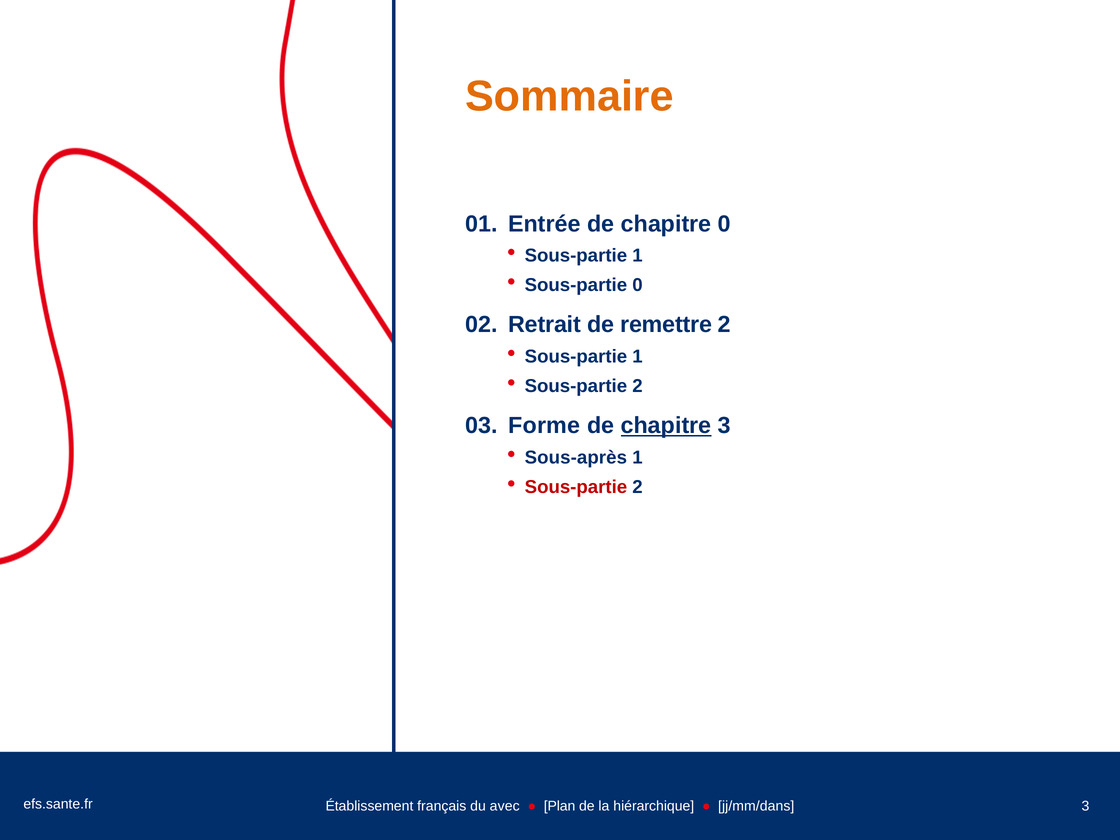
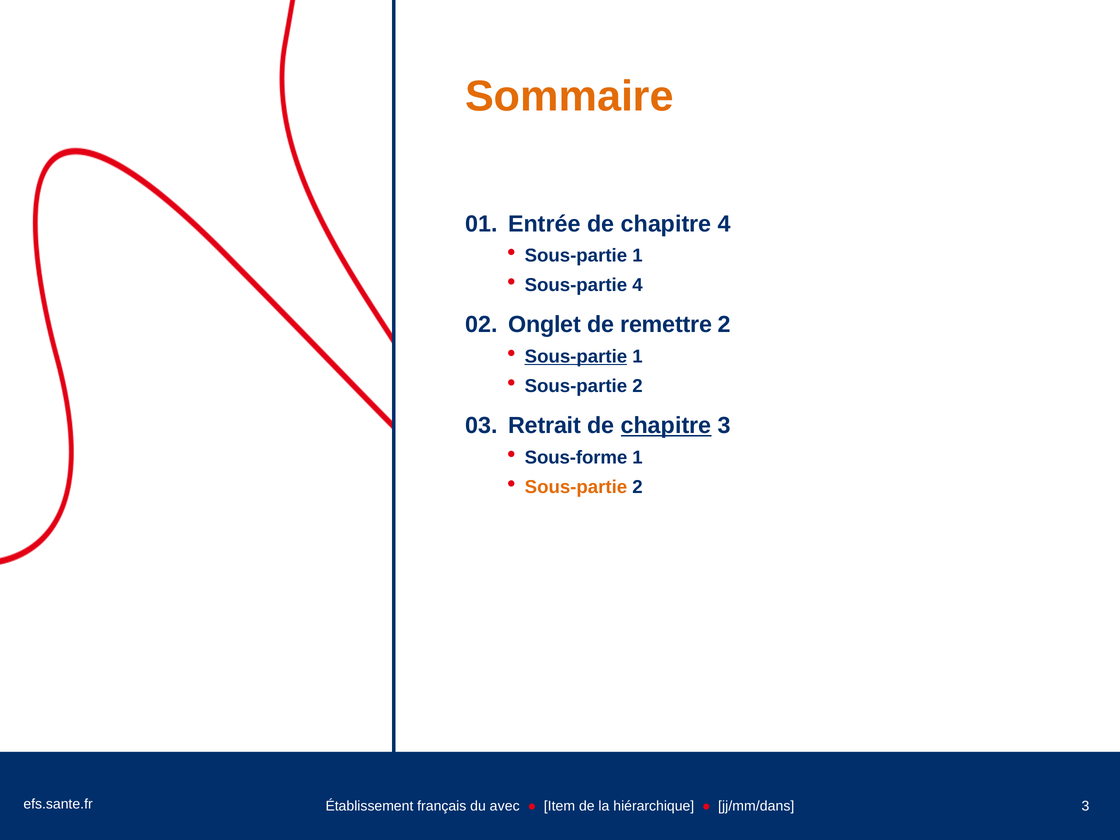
chapitre 0: 0 -> 4
Sous-partie 0: 0 -> 4
Retrait: Retrait -> Onglet
Sous-partie at (576, 357) underline: none -> present
Forme: Forme -> Retrait
Sous-après: Sous-après -> Sous-forme
Sous-partie at (576, 487) colour: red -> orange
Plan: Plan -> Item
